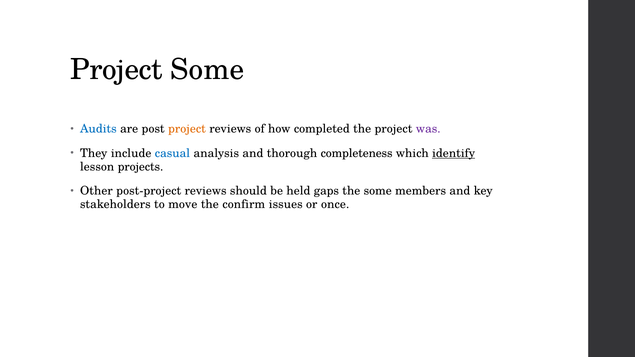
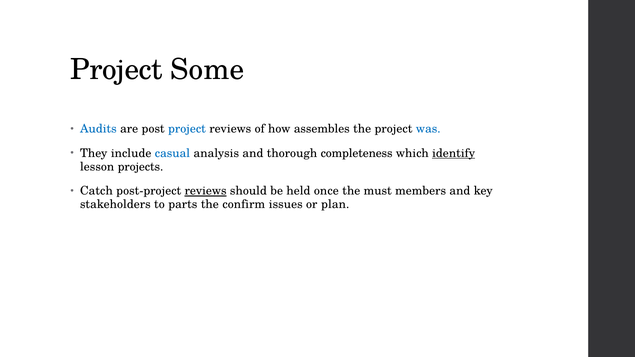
project at (187, 129) colour: orange -> blue
completed: completed -> assembles
was colour: purple -> blue
Other: Other -> Catch
reviews at (206, 191) underline: none -> present
gaps: gaps -> once
the some: some -> must
move: move -> parts
once: once -> plan
